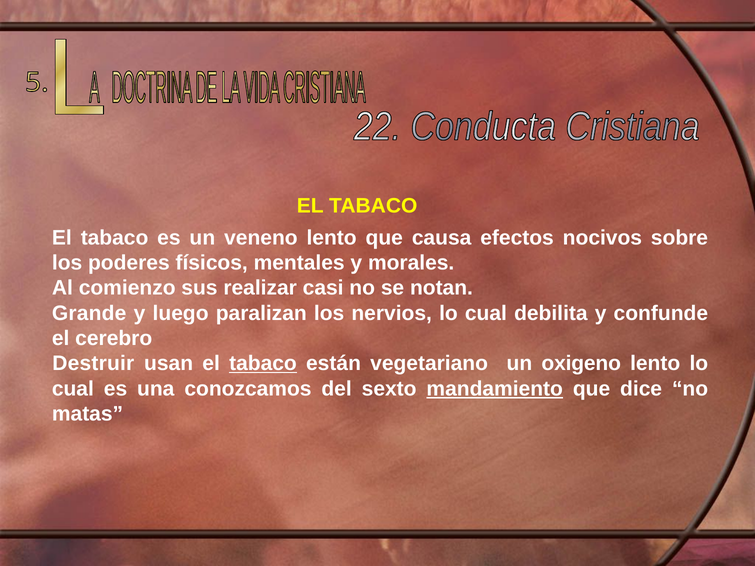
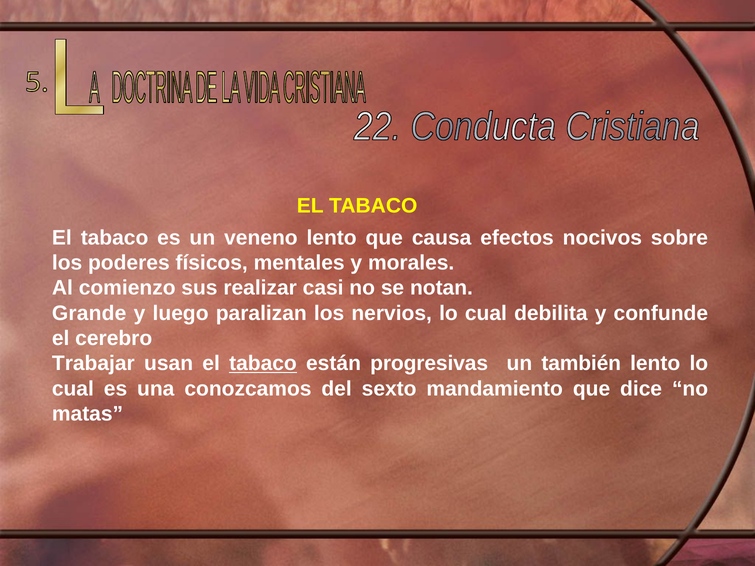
Destruir: Destruir -> Trabajar
vegetariano: vegetariano -> progresivas
oxigeno: oxigeno -> también
mandamiento underline: present -> none
